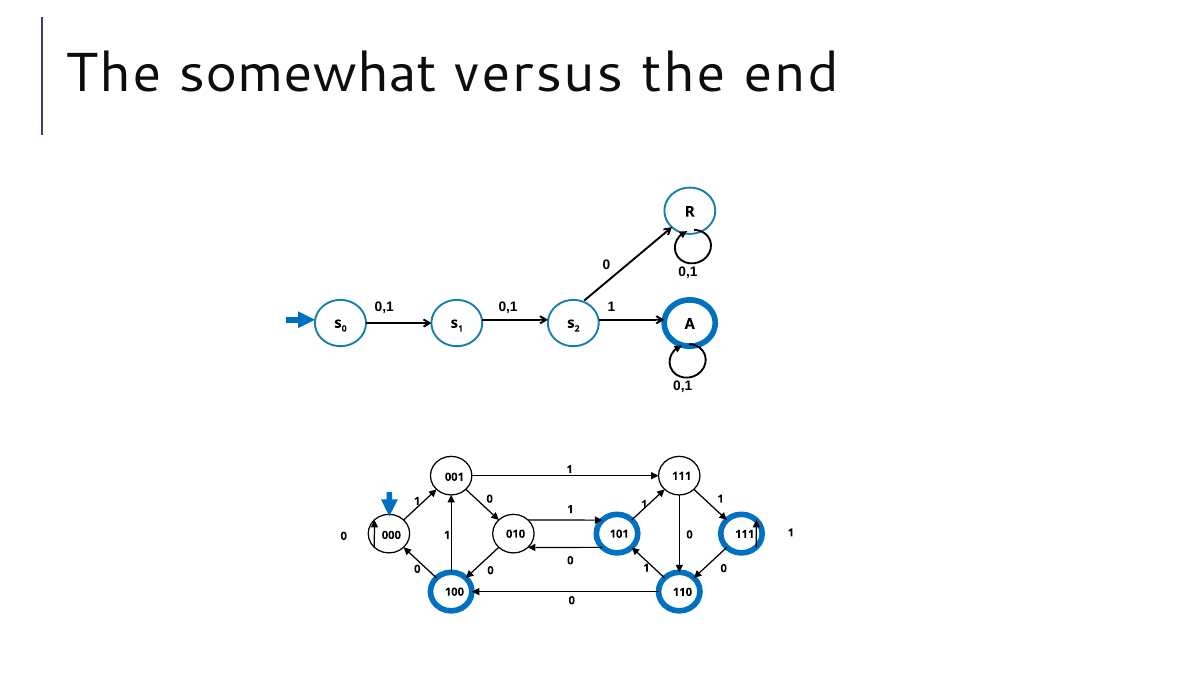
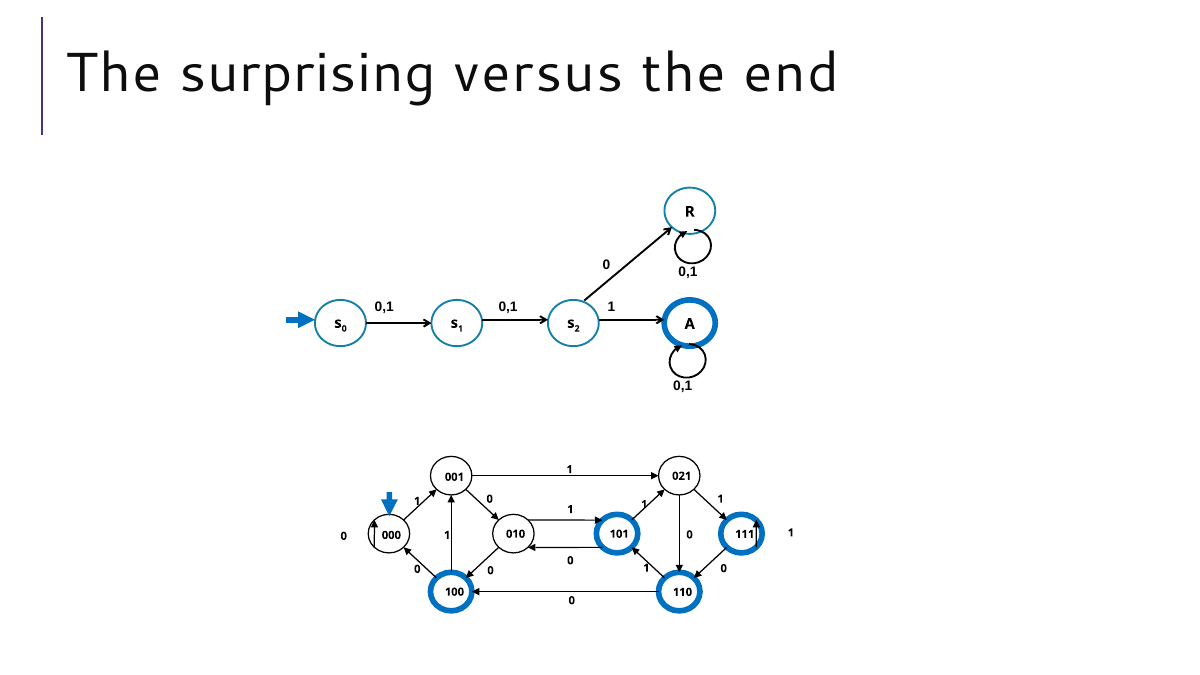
somewhat: somewhat -> surprising
001 111: 111 -> 021
